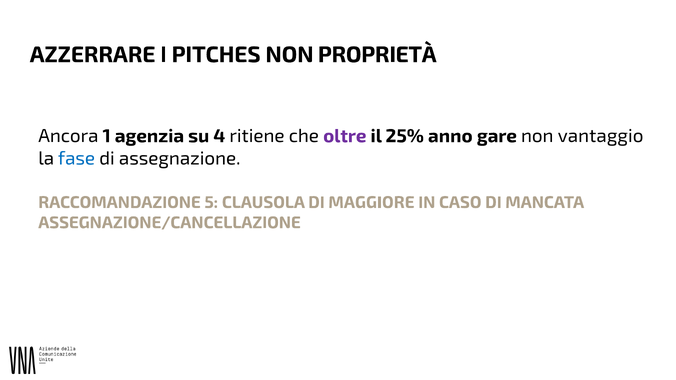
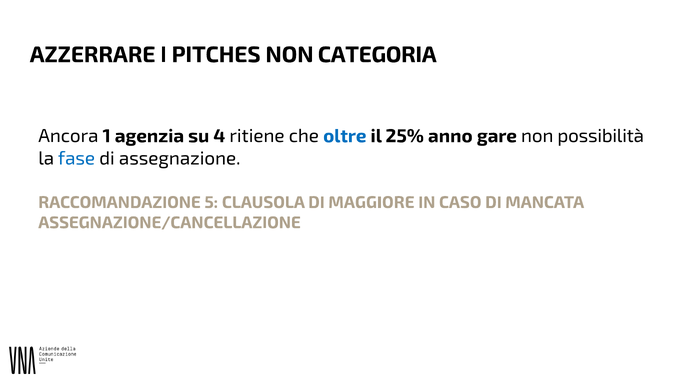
PROPRIETÀ: PROPRIETÀ -> CATEGORIA
oltre colour: purple -> blue
vantaggio: vantaggio -> possibilità
